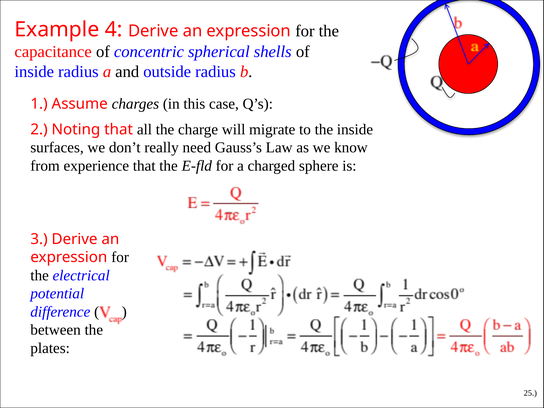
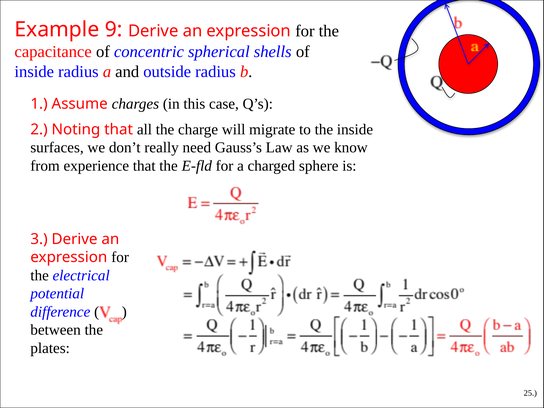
4: 4 -> 9
